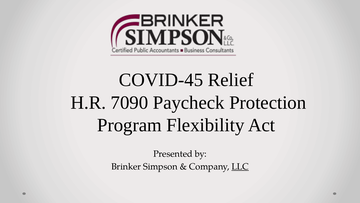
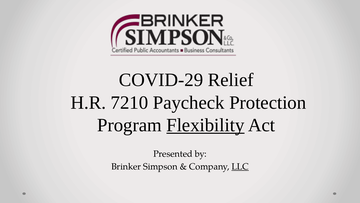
COVID-45: COVID-45 -> COVID-29
7090: 7090 -> 7210
Flexibility underline: none -> present
